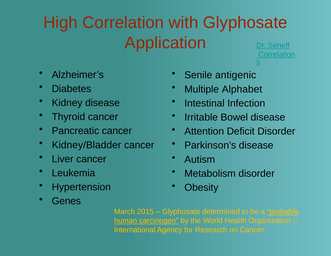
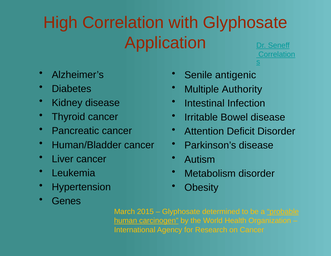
Alphabet: Alphabet -> Authority
Kidney/Bladder: Kidney/Bladder -> Human/Bladder
